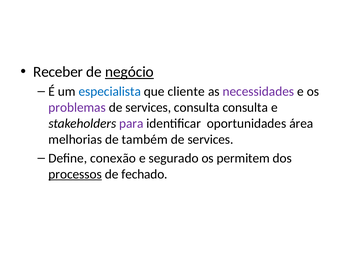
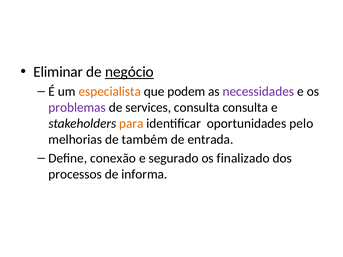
Receber: Receber -> Eliminar
especialista colour: blue -> orange
cliente: cliente -> podem
para colour: purple -> orange
área: área -> pelo
services at (210, 140): services -> entrada
permitem: permitem -> finalizado
processos underline: present -> none
fechado: fechado -> informa
